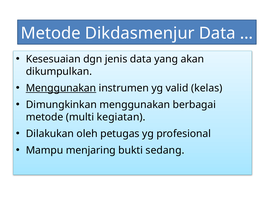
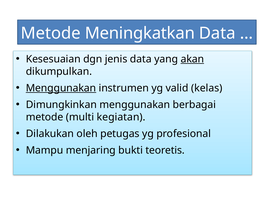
Dikdasmenjur: Dikdasmenjur -> Meningkatkan
akan underline: none -> present
sedang: sedang -> teoretis
